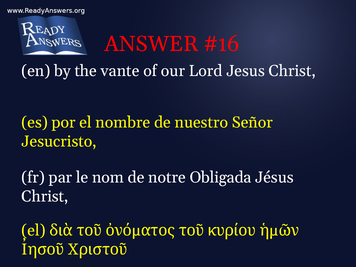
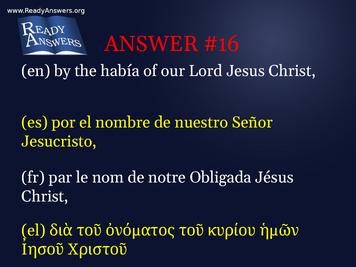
vante: vante -> había
